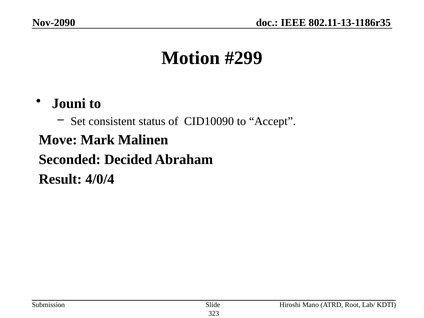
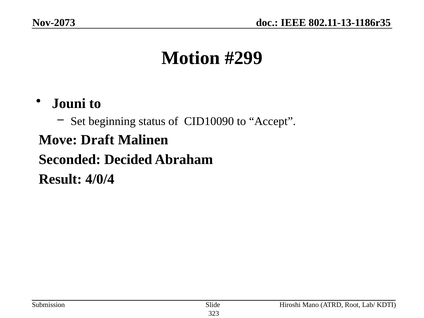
Nov-2090: Nov-2090 -> Nov-2073
consistent: consistent -> beginning
Mark: Mark -> Draft
